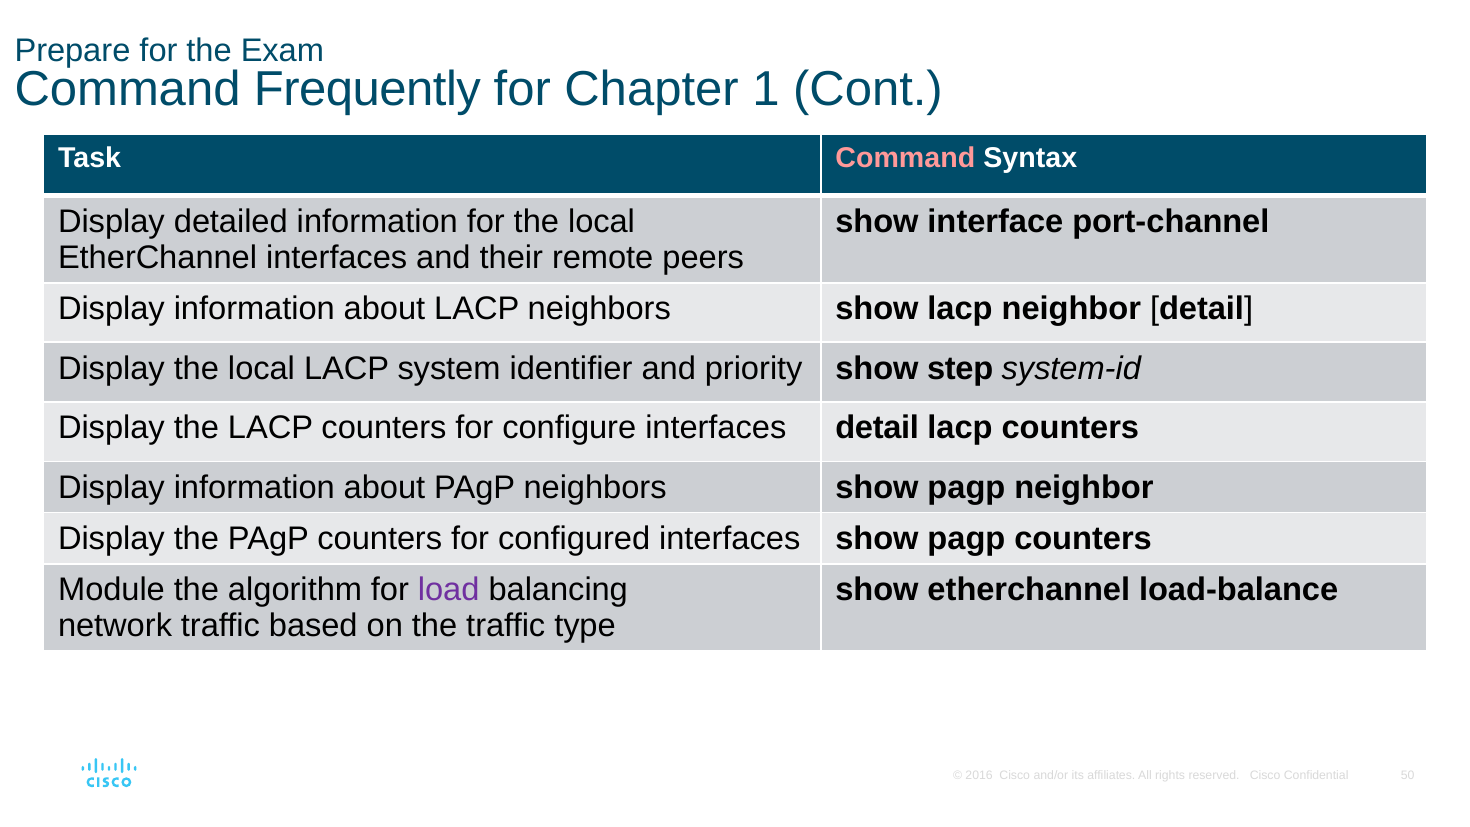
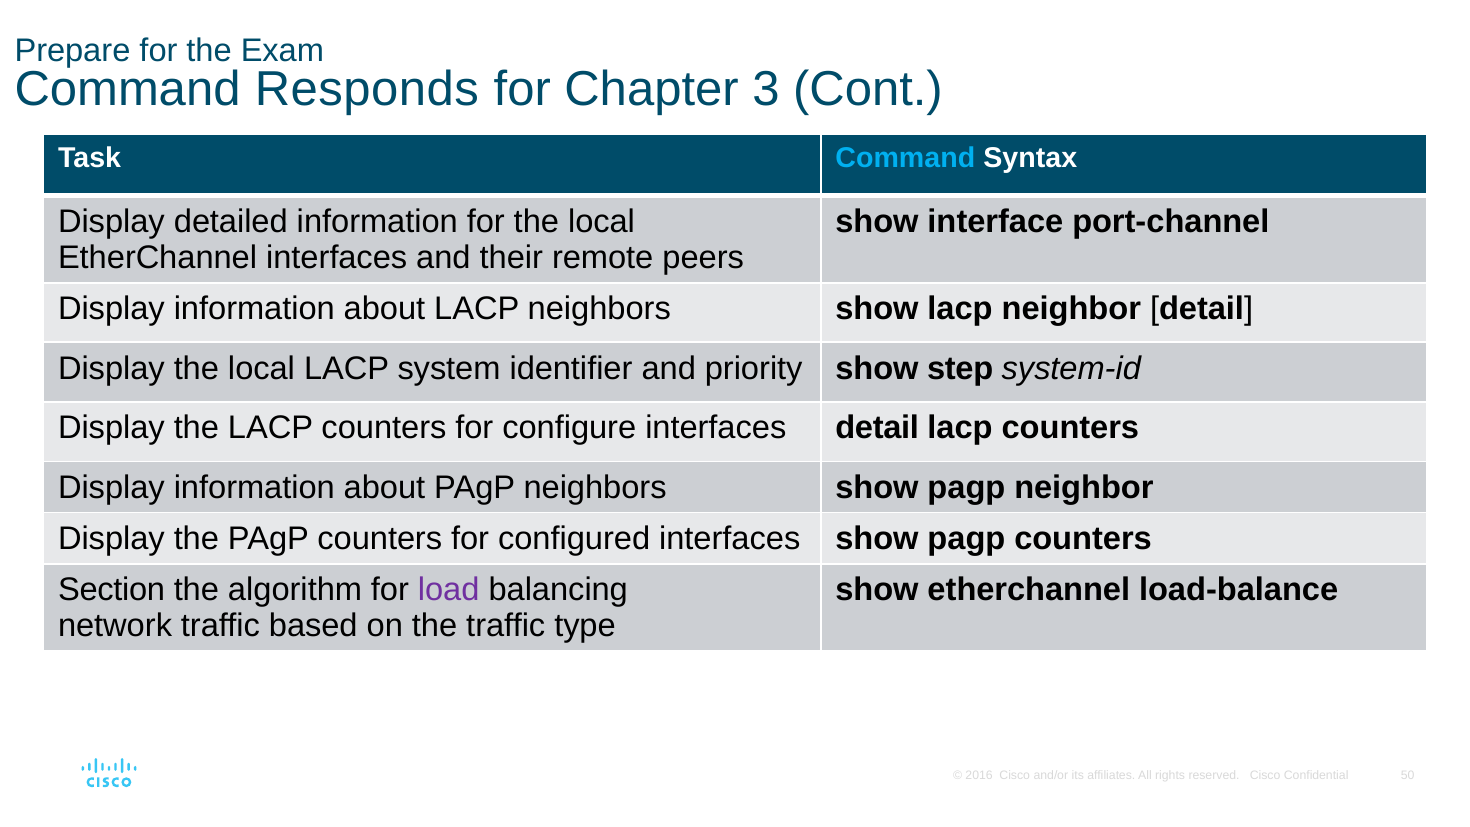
Frequently: Frequently -> Responds
1: 1 -> 3
Command at (905, 158) colour: pink -> light blue
Module: Module -> Section
